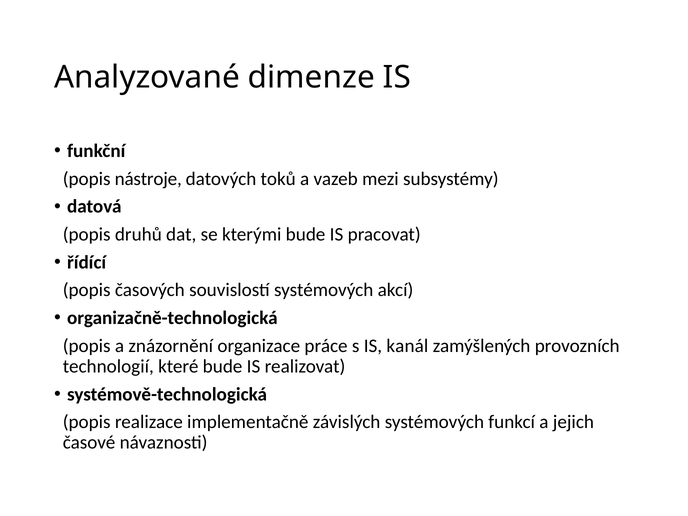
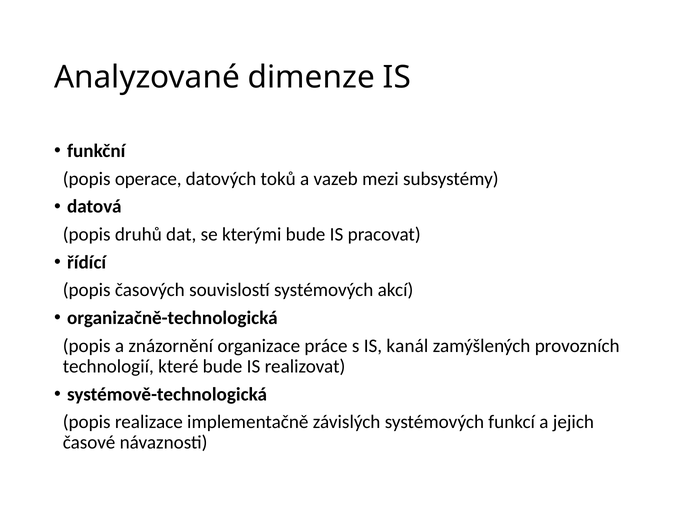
nástroje: nástroje -> operace
